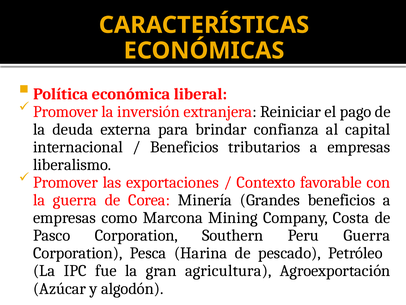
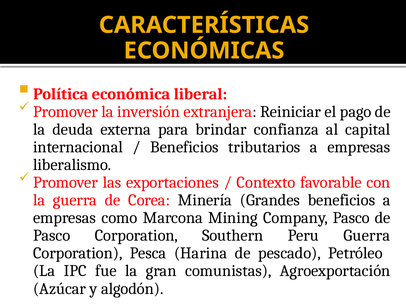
Company Costa: Costa -> Pasco
agricultura: agricultura -> comunistas
